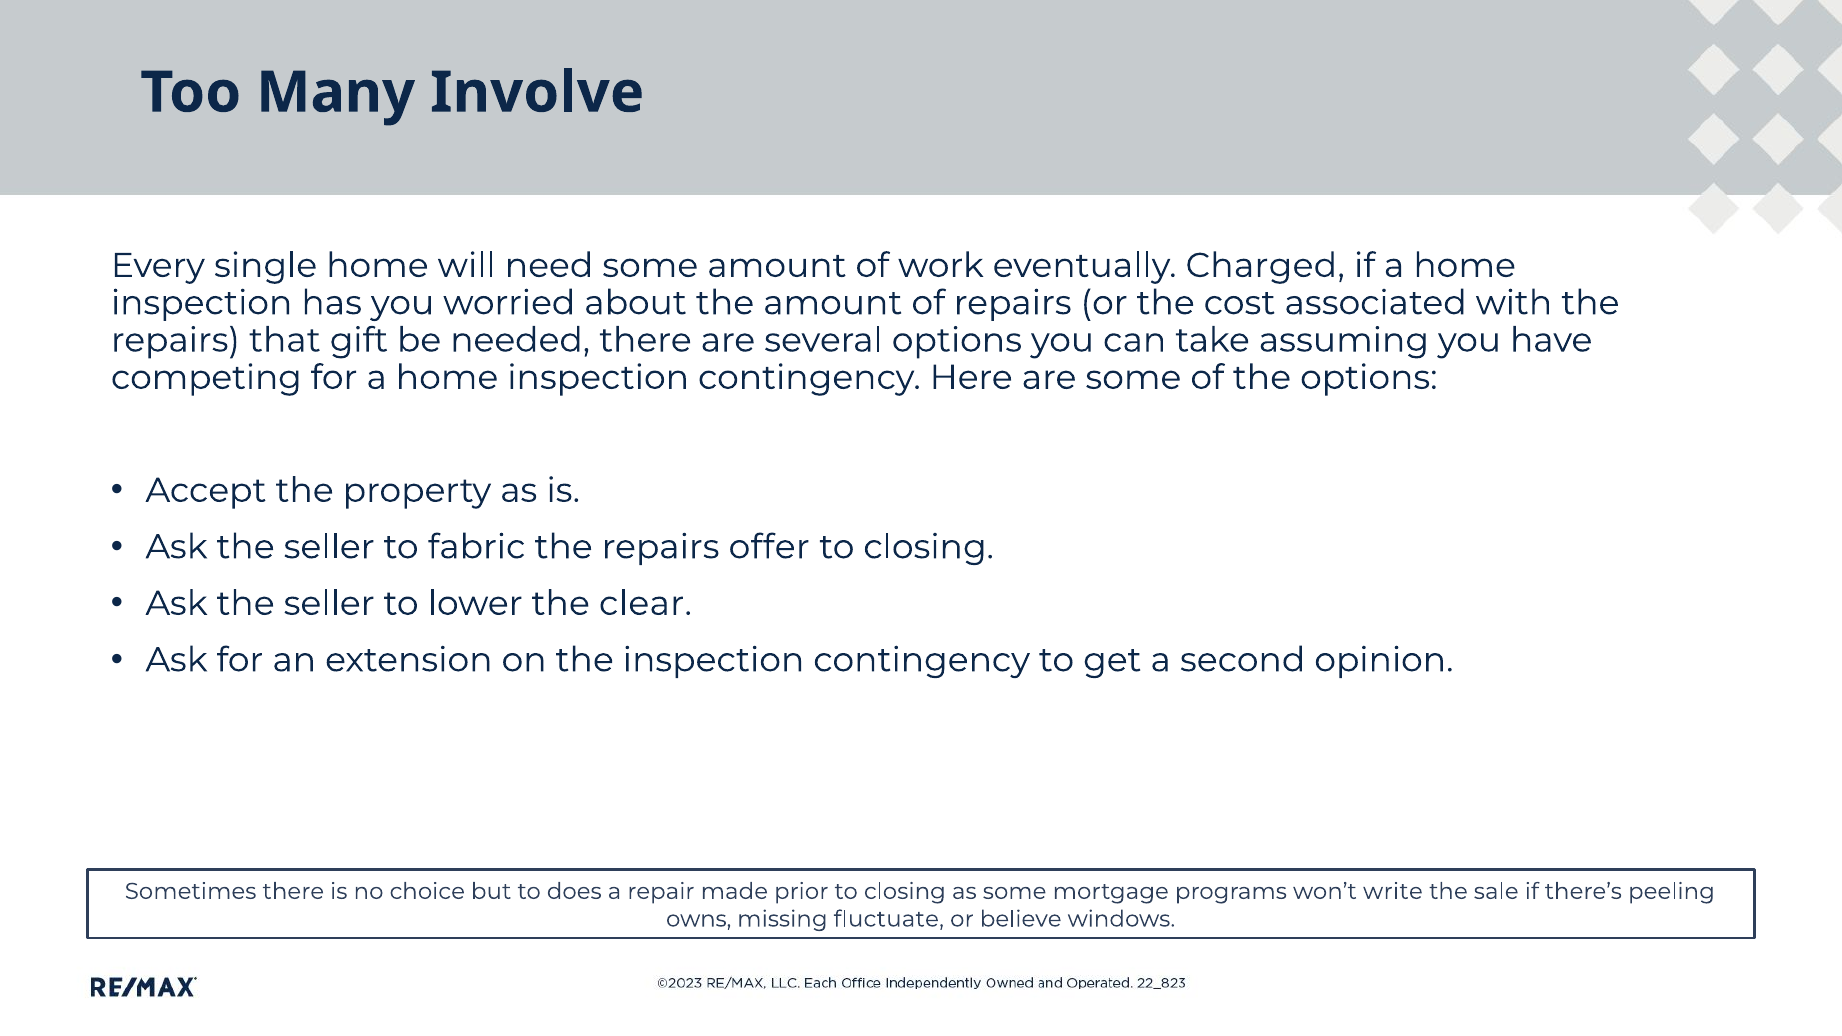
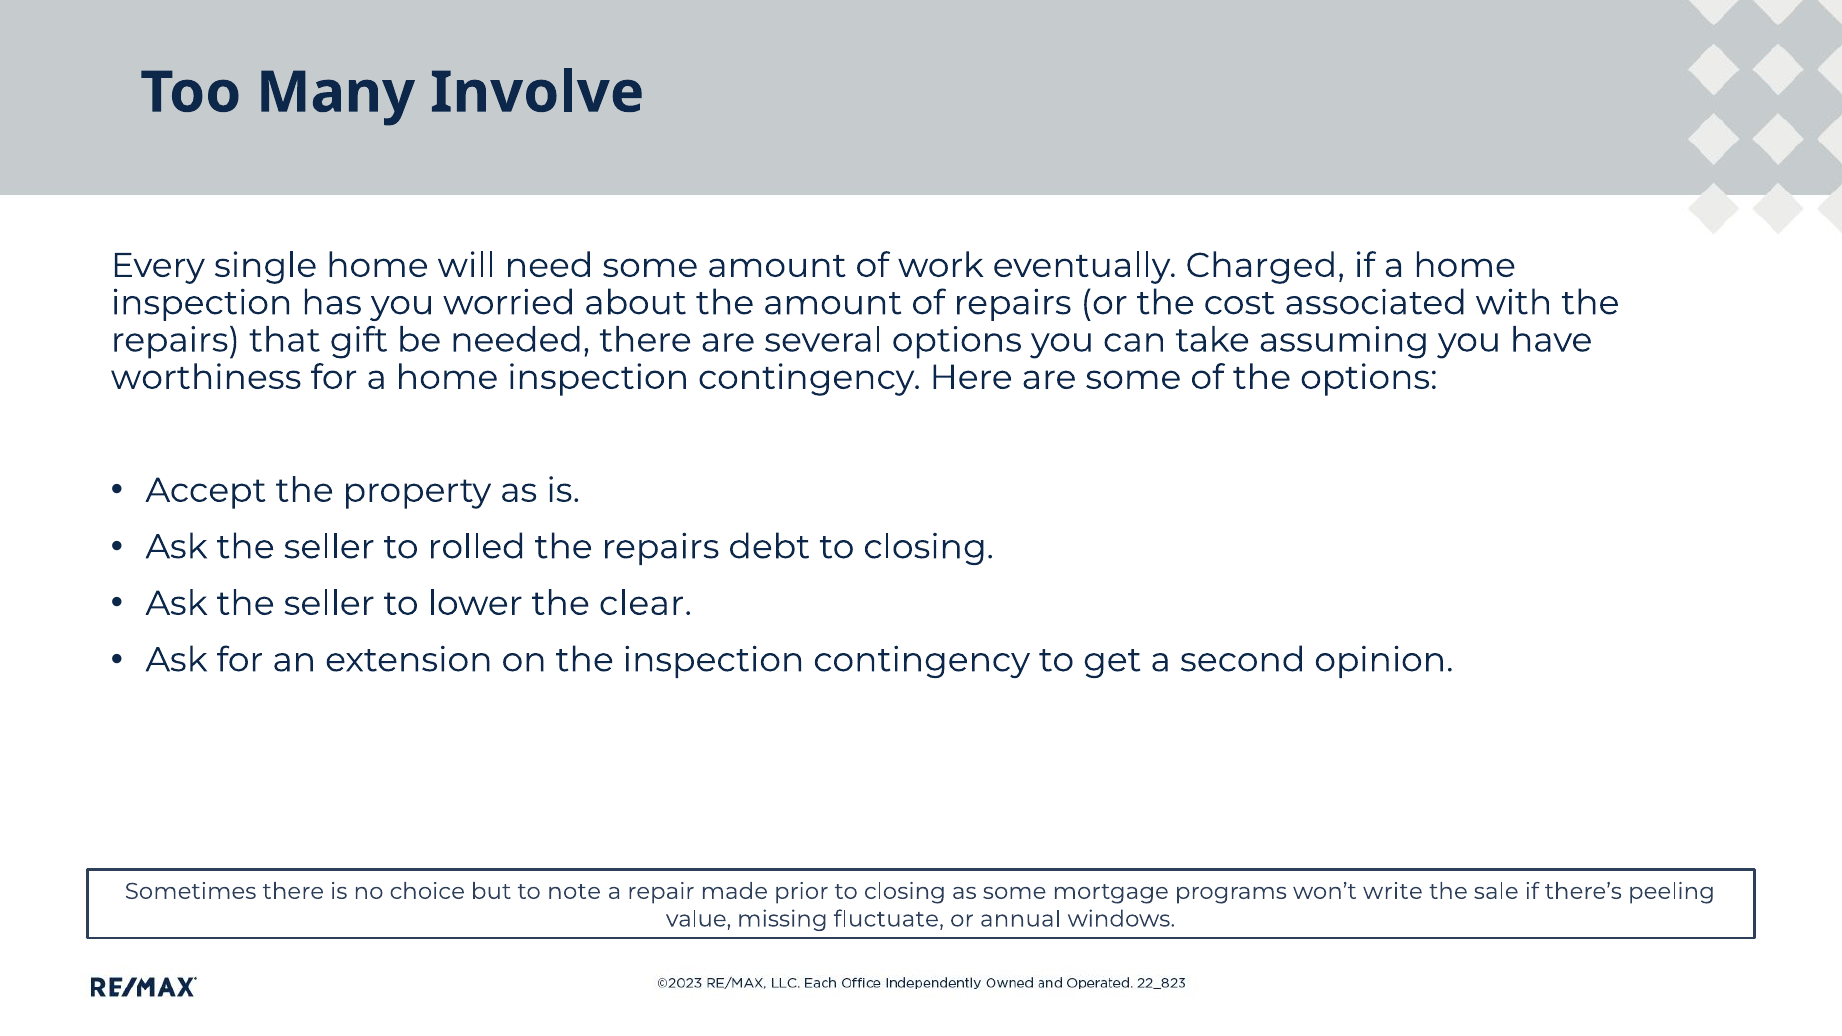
competing: competing -> worthiness
fabric: fabric -> rolled
offer: offer -> debt
does: does -> note
owns: owns -> value
believe: believe -> annual
